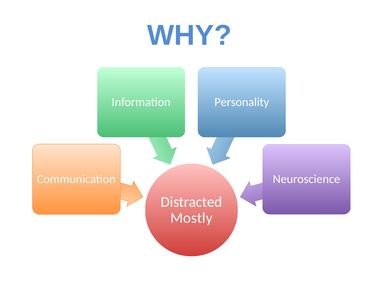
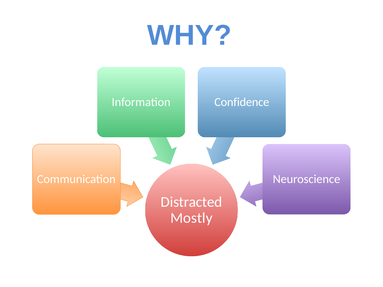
Personality: Personality -> Confidence
